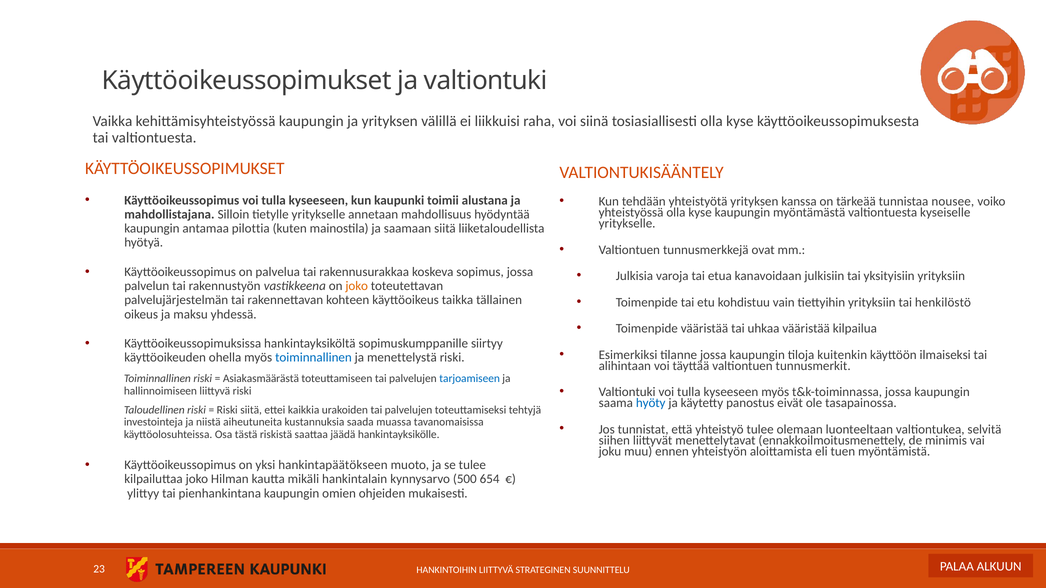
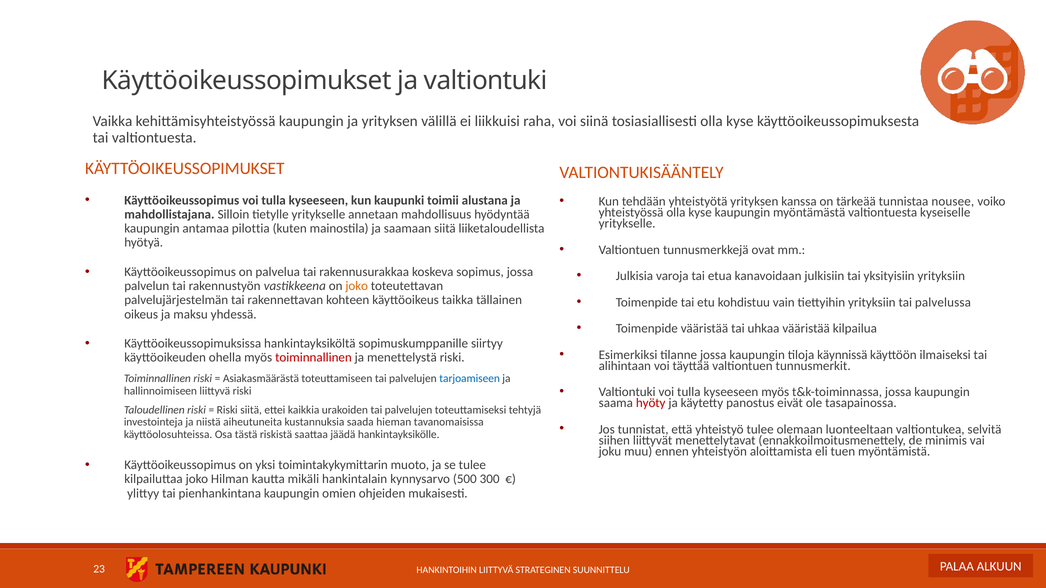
henkilöstö: henkilöstö -> palvelussa
kuitenkin: kuitenkin -> käynnissä
toiminnallinen at (313, 358) colour: blue -> red
hyöty colour: blue -> red
muassa: muassa -> hieman
hankintapäätökseen: hankintapäätökseen -> toimintakykymittarin
654: 654 -> 300
